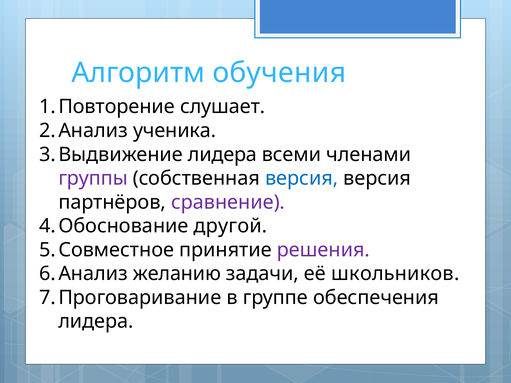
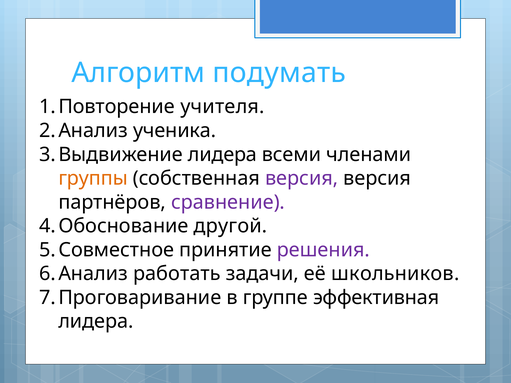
обучения: обучения -> подумать
слушает: слушает -> учителя
группы colour: purple -> orange
версия at (302, 178) colour: blue -> purple
желанию: желанию -> работать
обеспечения: обеспечения -> эффективная
